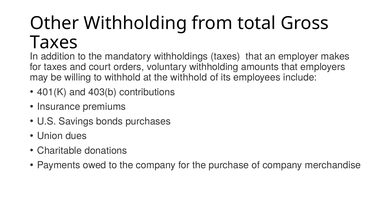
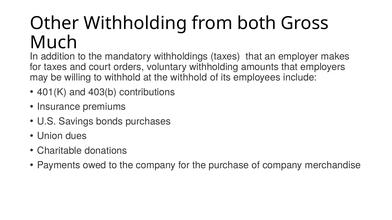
total: total -> both
Taxes at (54, 43): Taxes -> Much
